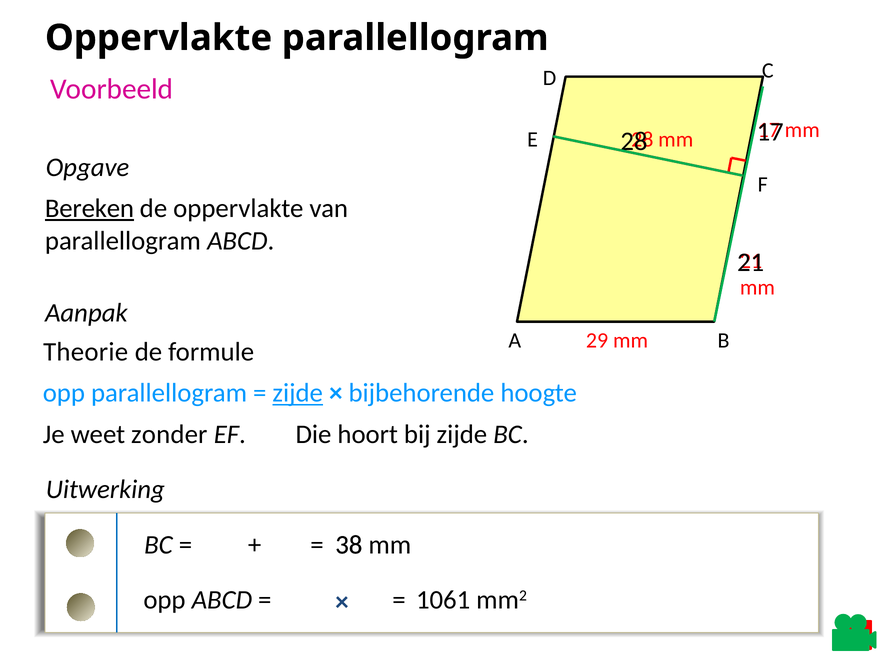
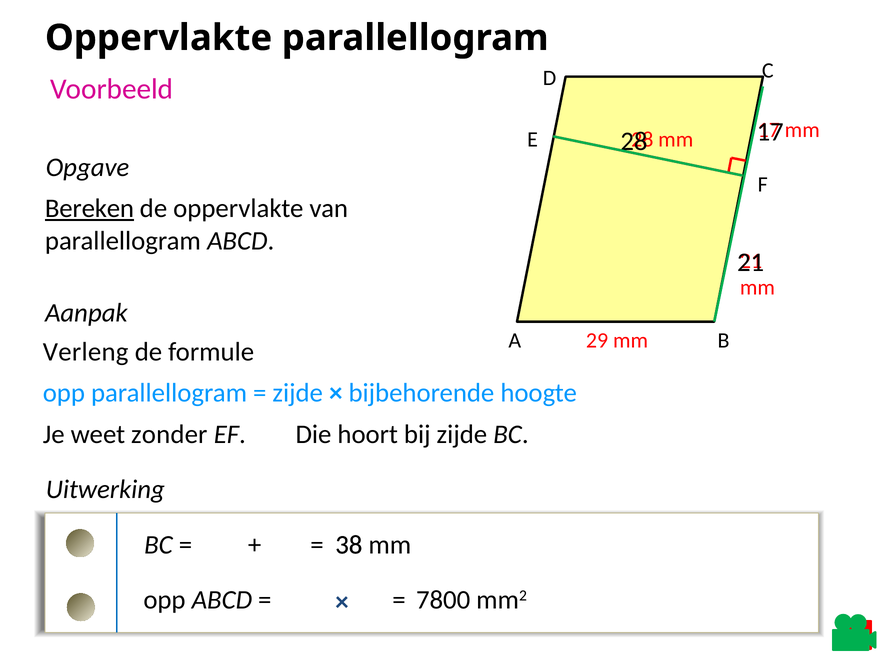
Theorie: Theorie -> Verleng
zijde at (298, 393) underline: present -> none
1061: 1061 -> 7800
